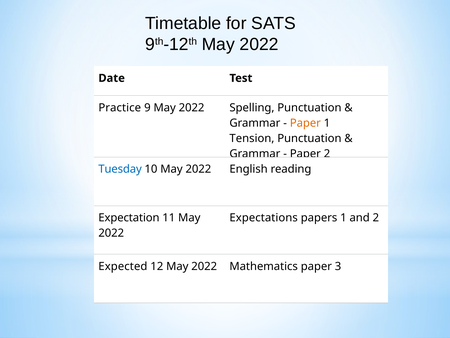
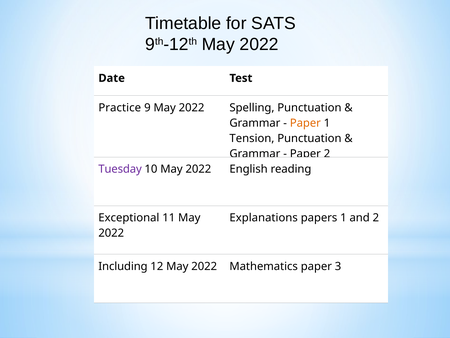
Tuesday colour: blue -> purple
Expectation: Expectation -> Exceptional
Expectations: Expectations -> Explanations
Expected: Expected -> Including
